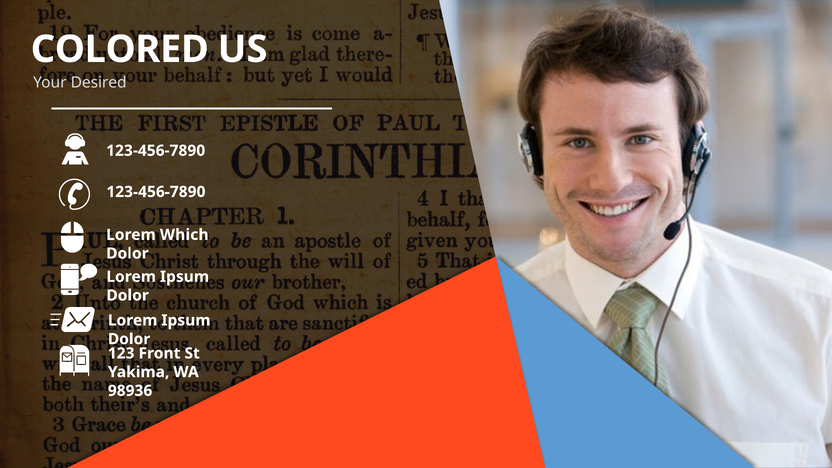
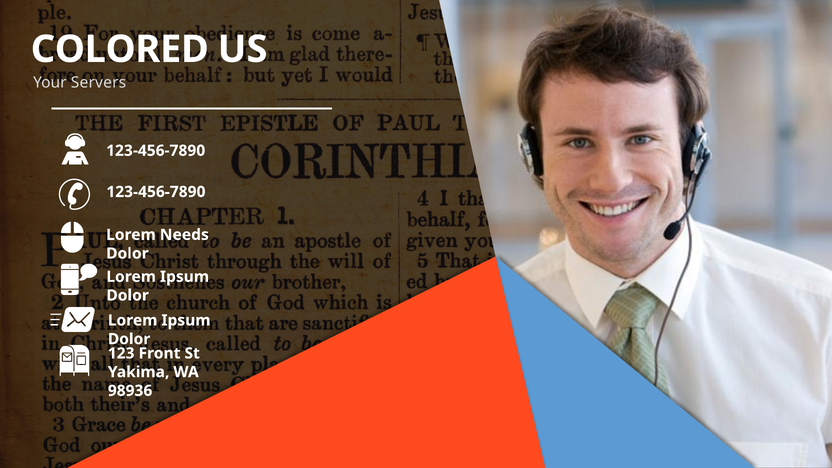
Desired: Desired -> Servers
Which: Which -> Needs
